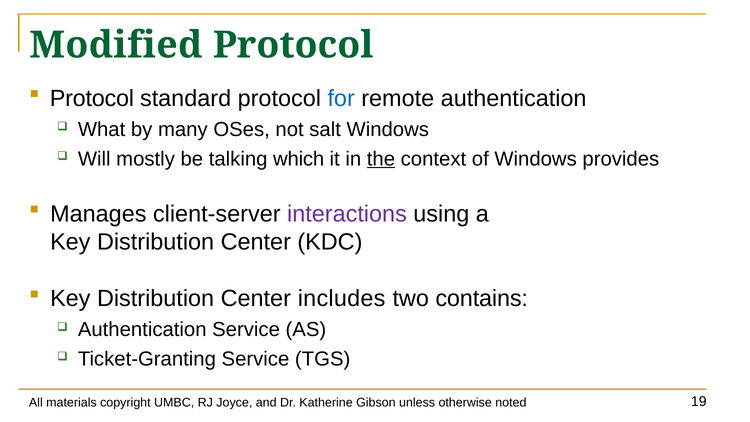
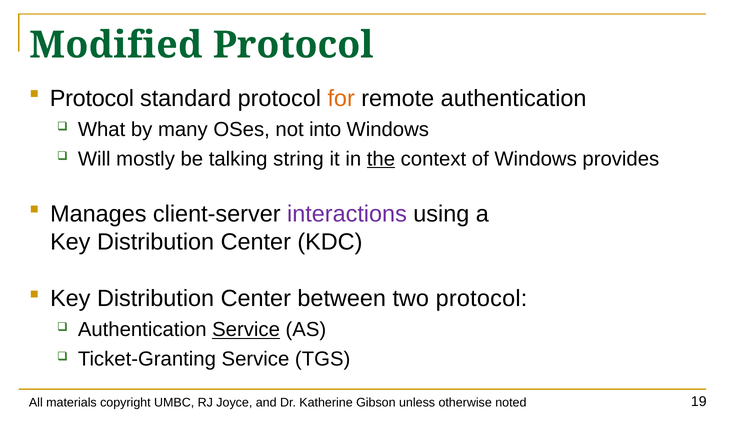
for colour: blue -> orange
salt: salt -> into
which: which -> string
includes: includes -> between
two contains: contains -> protocol
Service at (246, 330) underline: none -> present
